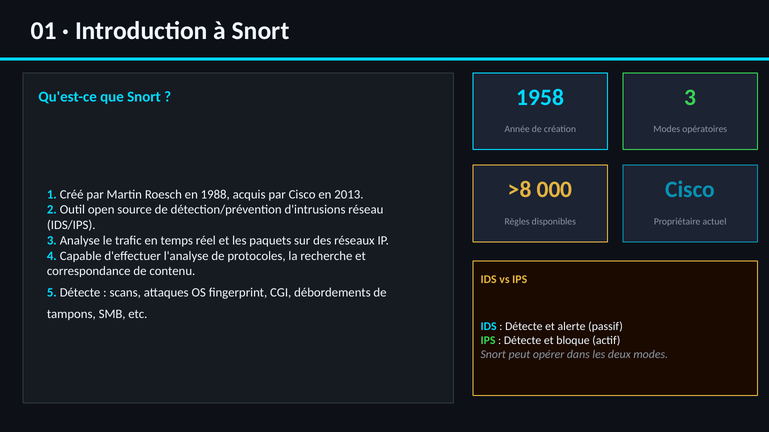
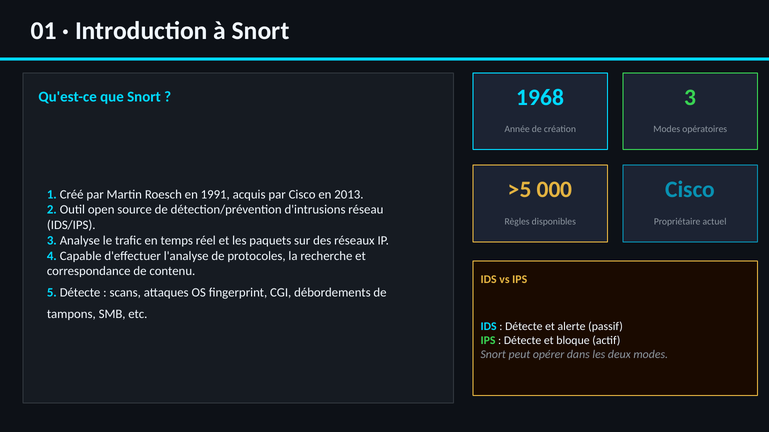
1958: 1958 -> 1968
>8: >8 -> >5
1988: 1988 -> 1991
